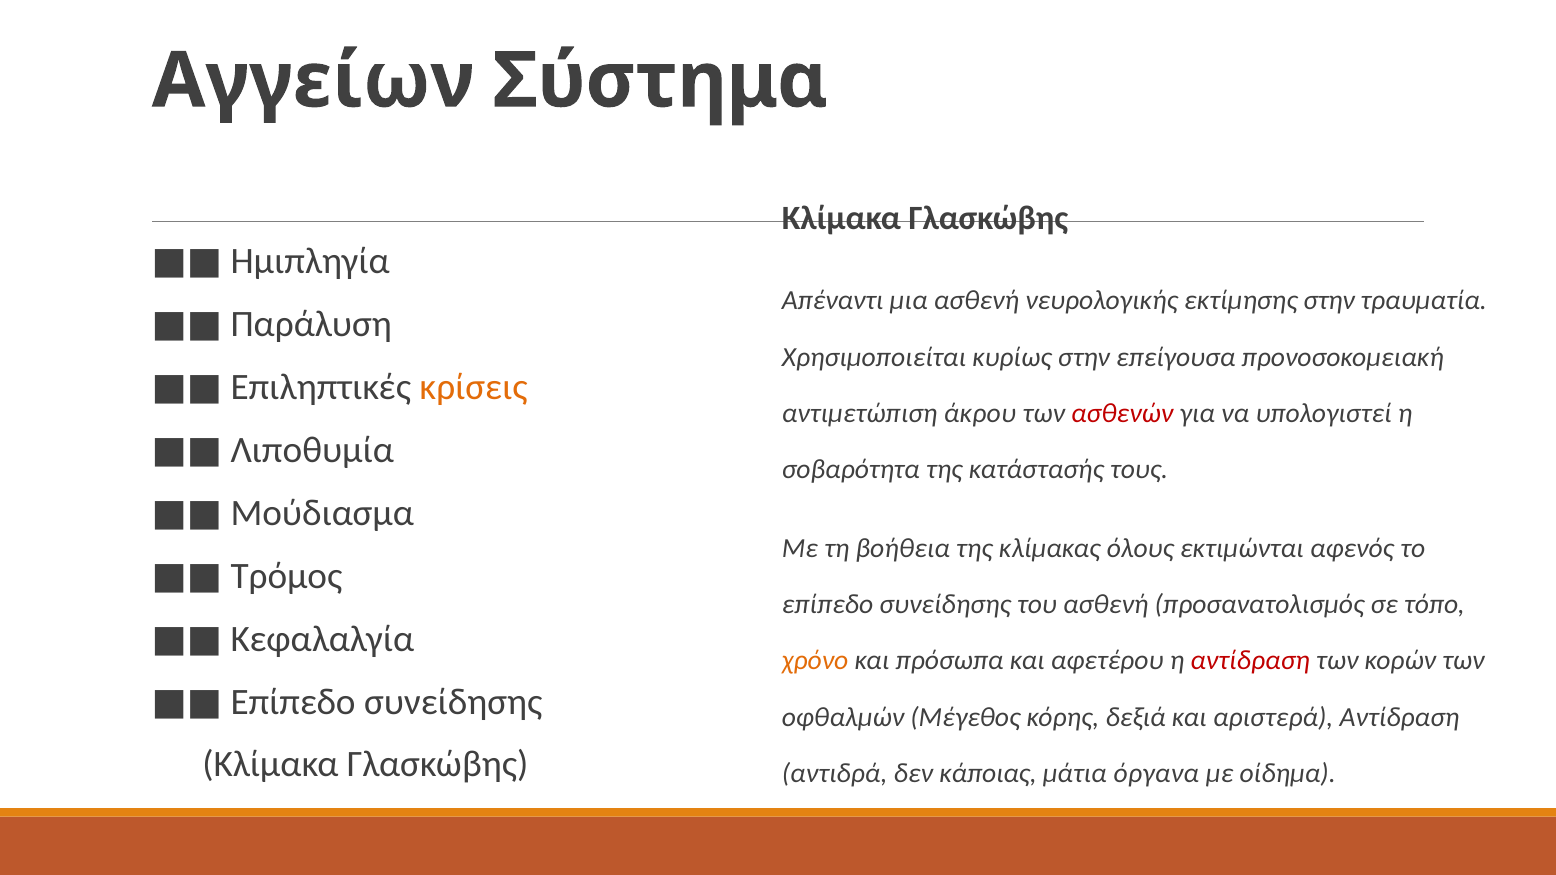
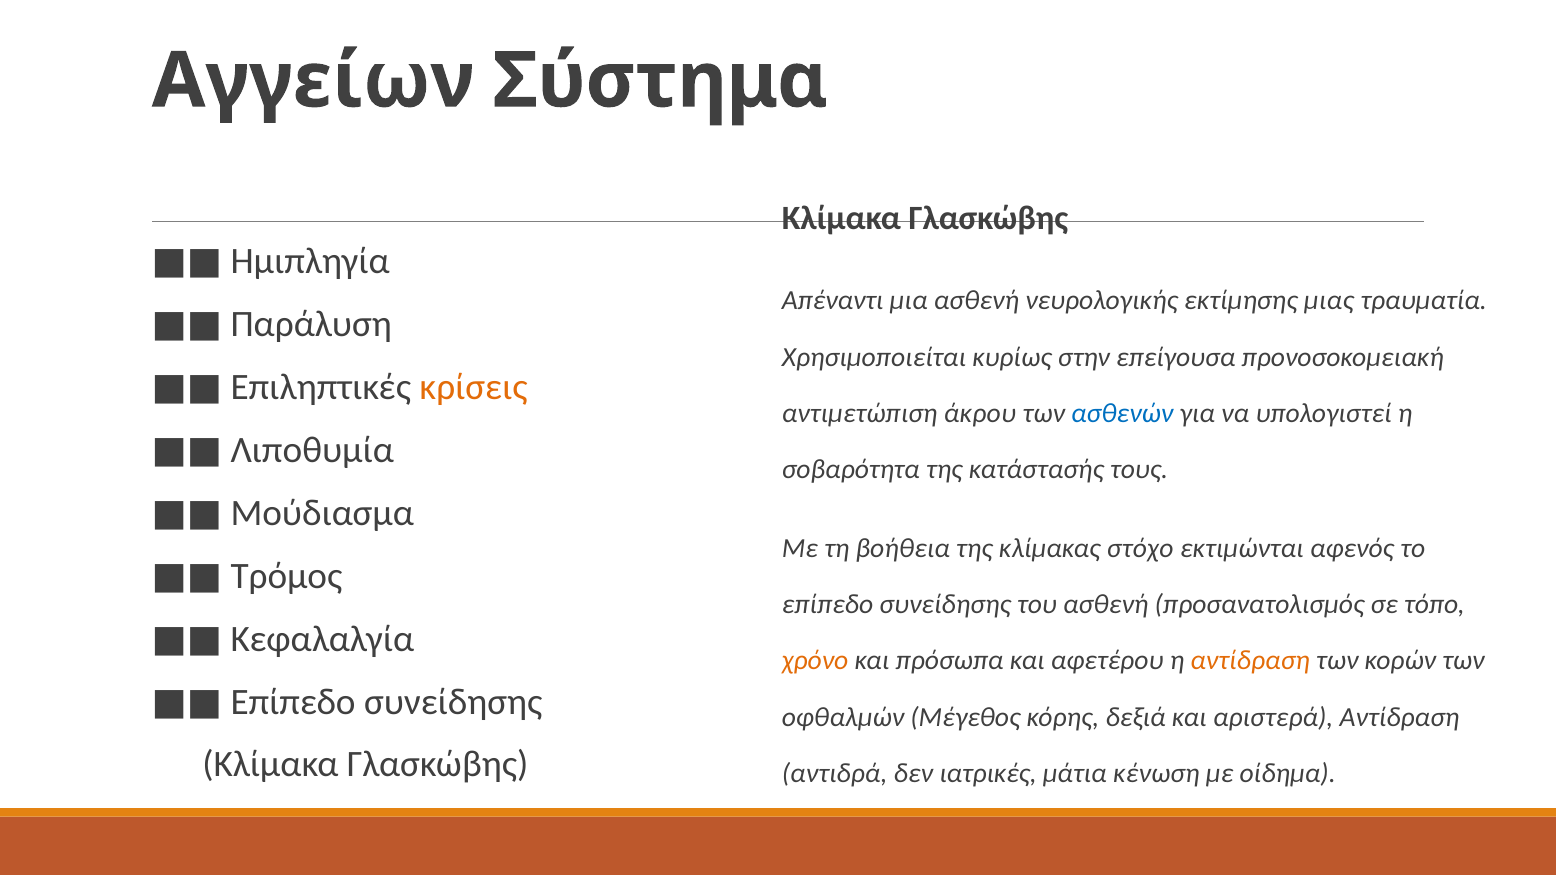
εκτίμησης στην: στην -> μιας
ασθενών colour: red -> blue
όλους: όλους -> στόχο
αντίδραση at (1250, 661) colour: red -> orange
κάποιας: κάποιας -> ιατρικές
όργανα: όργανα -> κένωση
